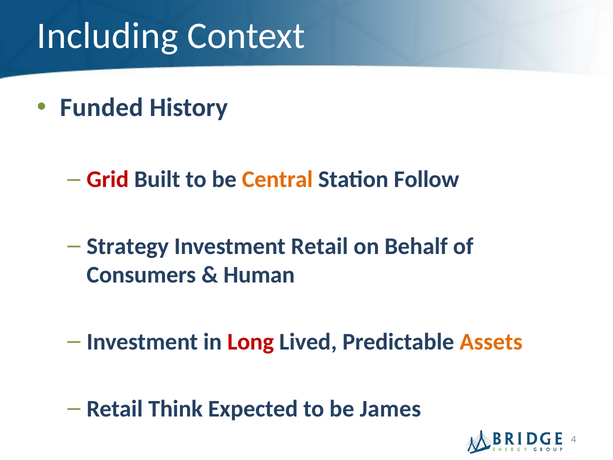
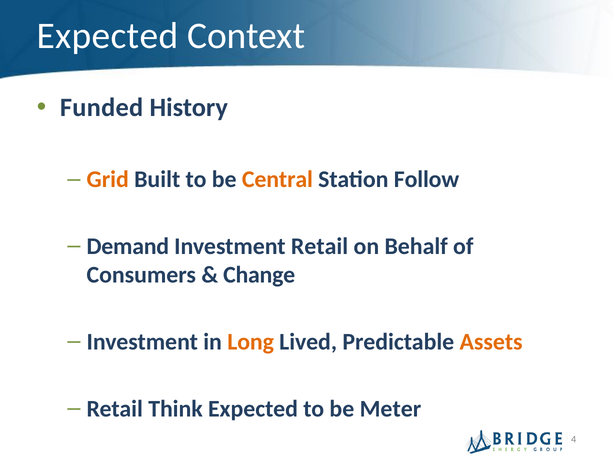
Including at (108, 36): Including -> Expected
Grid colour: red -> orange
Strategy: Strategy -> Demand
Human: Human -> Change
Long colour: red -> orange
James: James -> Meter
